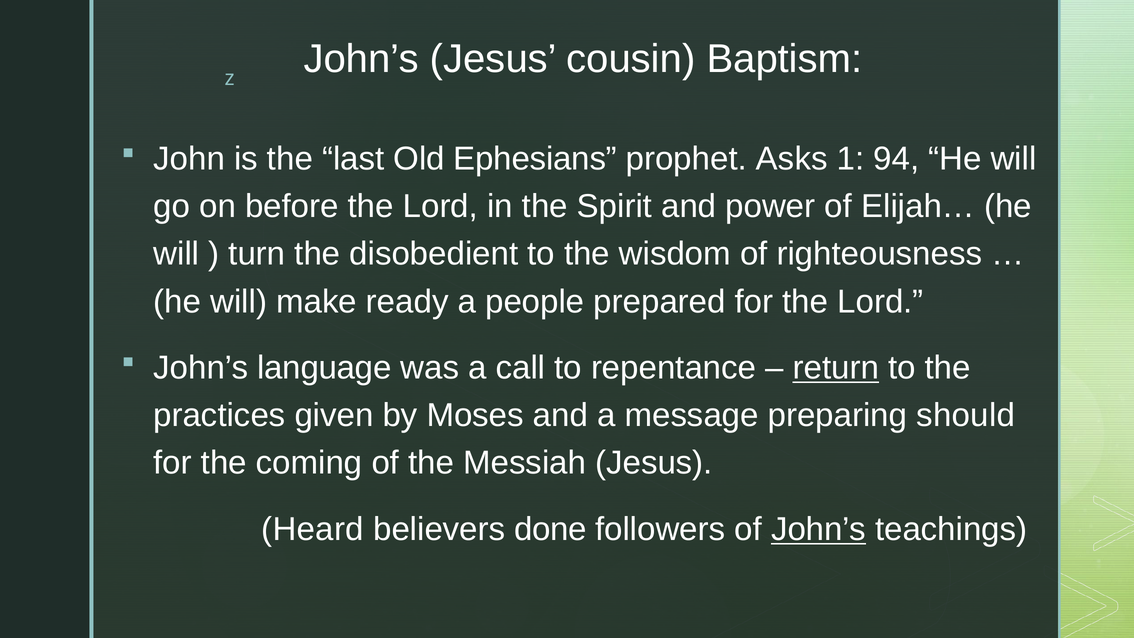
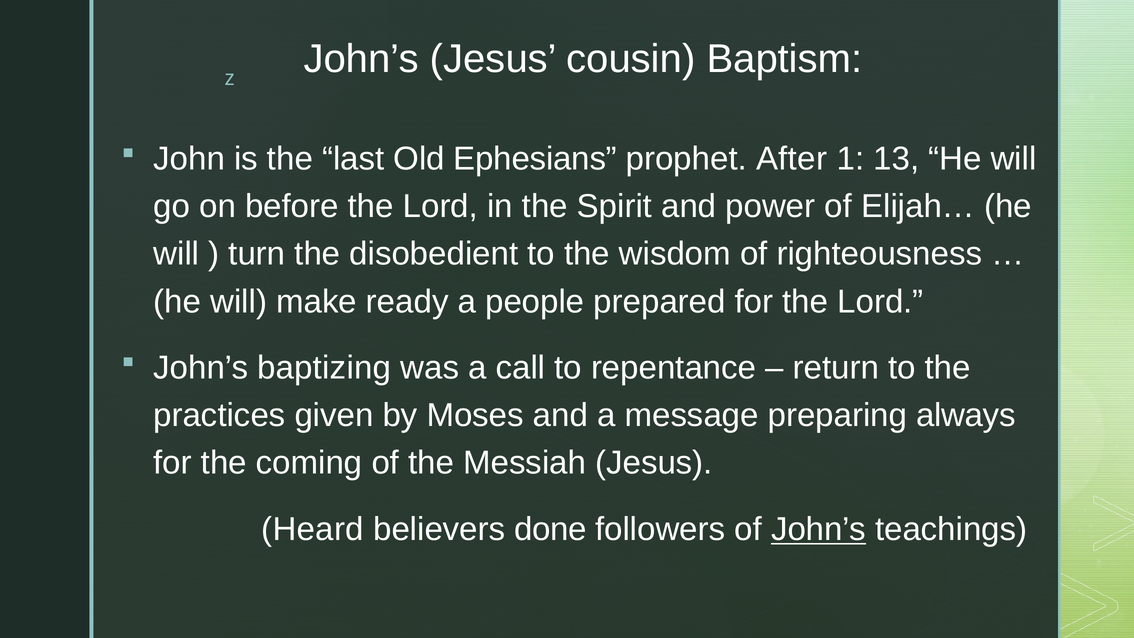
Asks: Asks -> After
94: 94 -> 13
language: language -> baptizing
return underline: present -> none
should: should -> always
